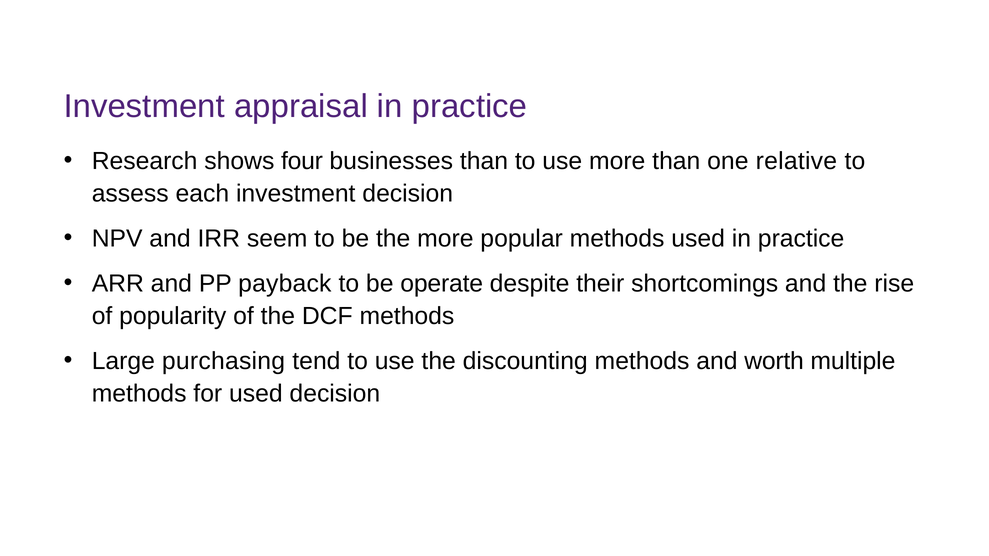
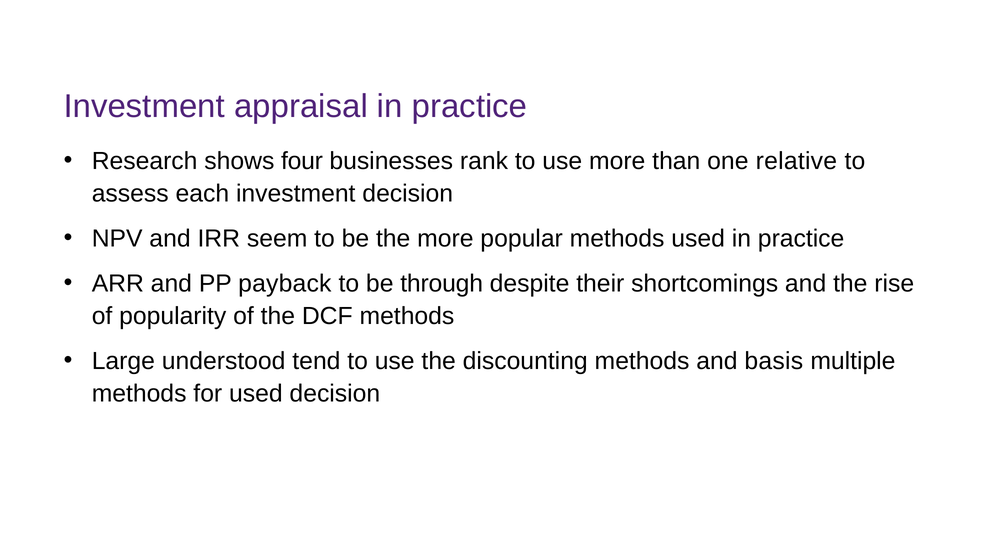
businesses than: than -> rank
operate: operate -> through
purchasing: purchasing -> understood
worth: worth -> basis
